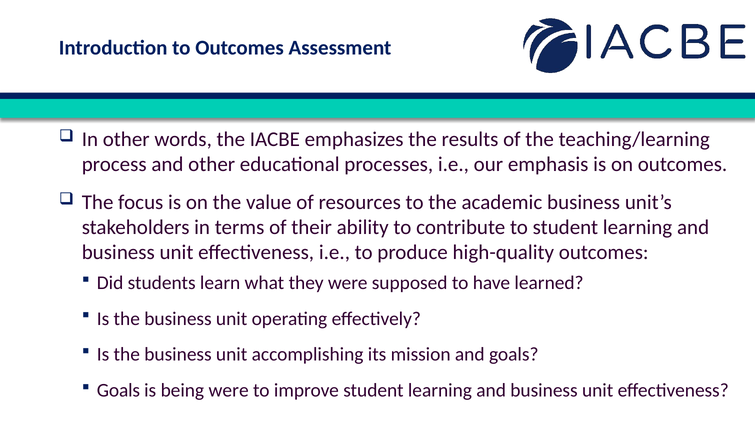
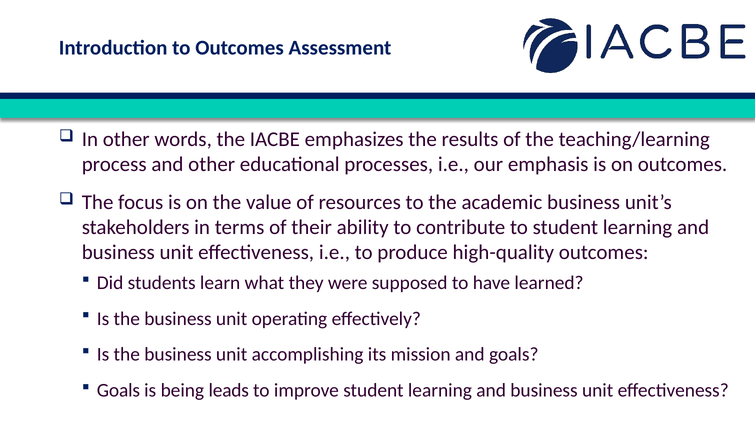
being were: were -> leads
